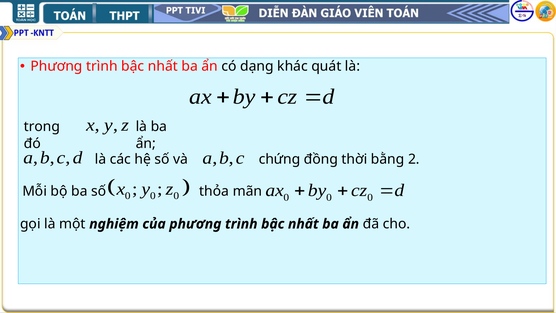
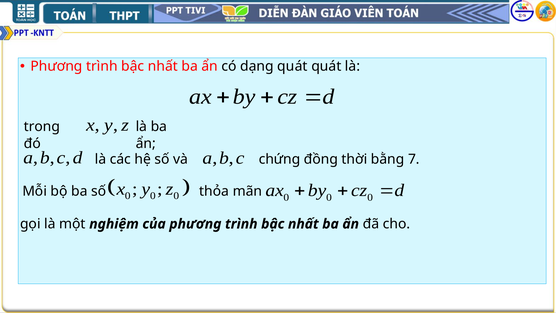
dạng khác: khác -> quát
2: 2 -> 7
